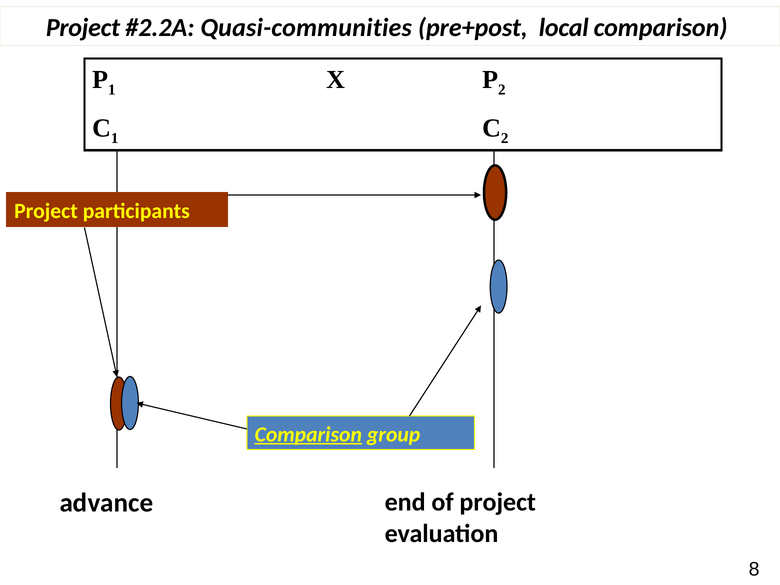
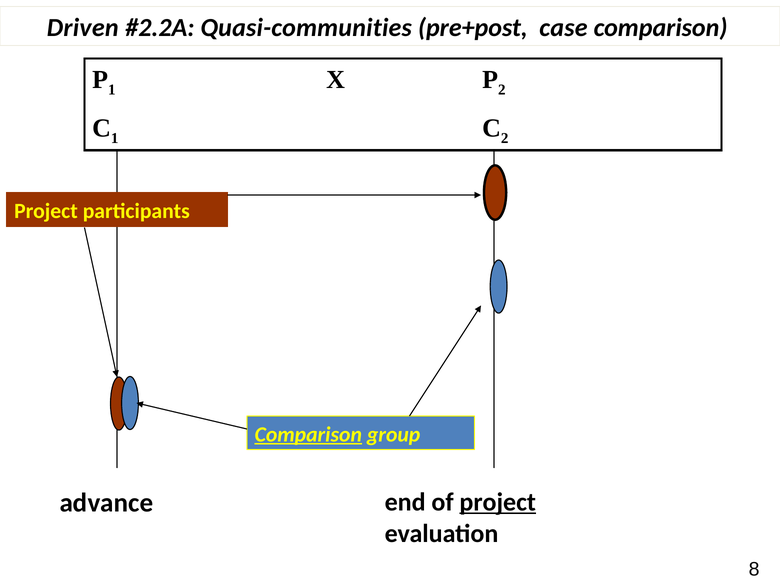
Project at (83, 28): Project -> Driven
local: local -> case
project at (498, 502) underline: none -> present
